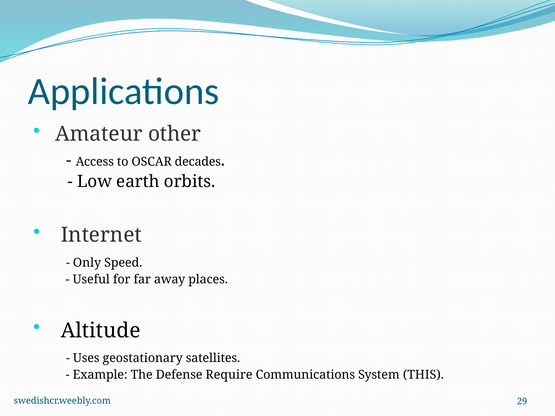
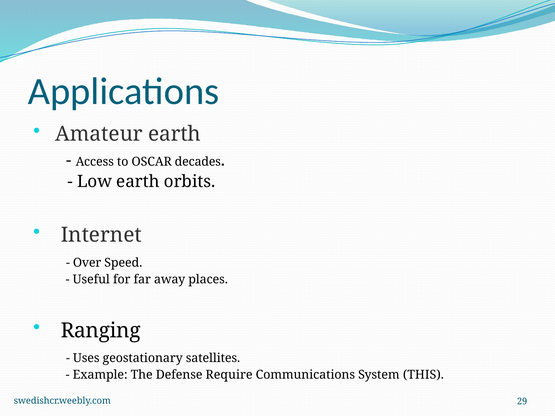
Amateur other: other -> earth
Only: Only -> Over
Altitude: Altitude -> Ranging
